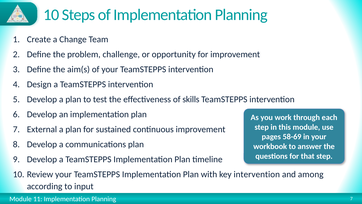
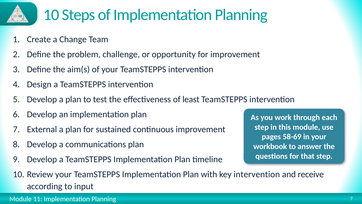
skills: skills -> least
among: among -> receive
